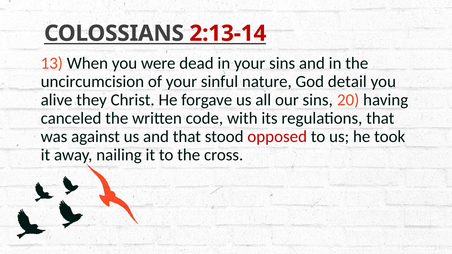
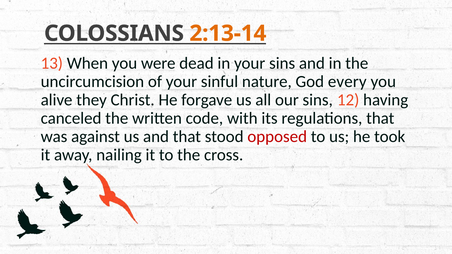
2:13-14 colour: red -> orange
detail: detail -> every
20: 20 -> 12
